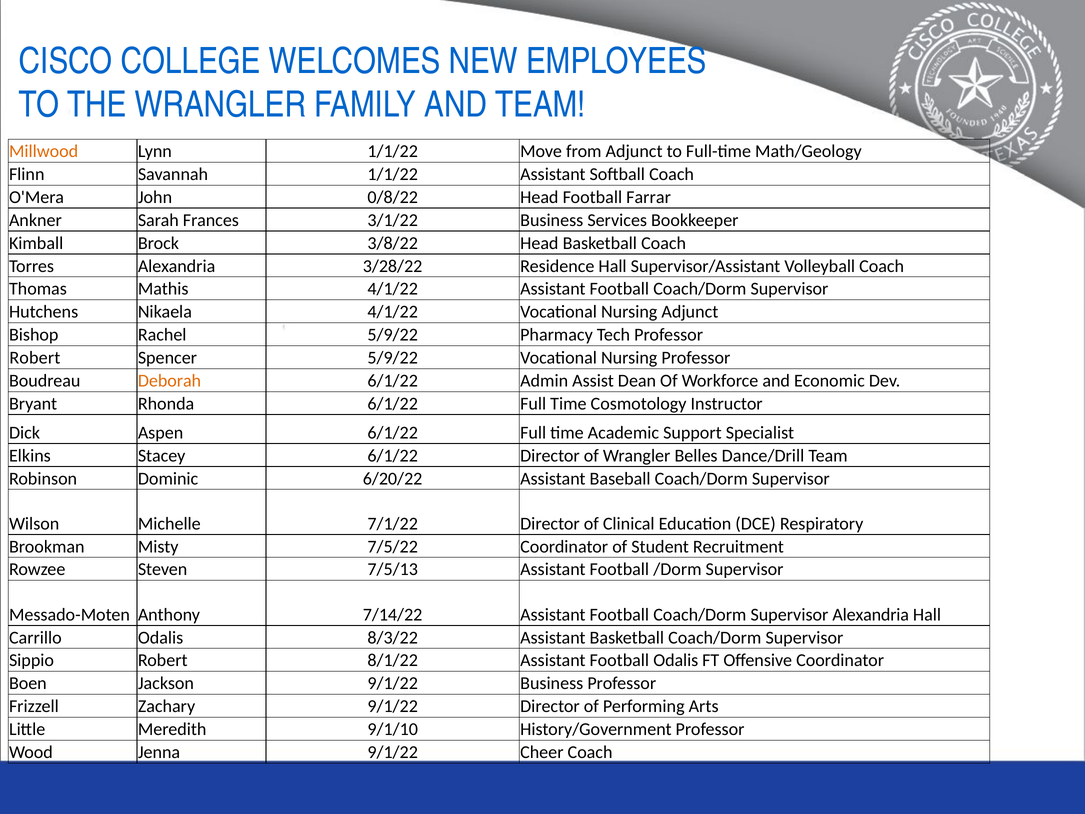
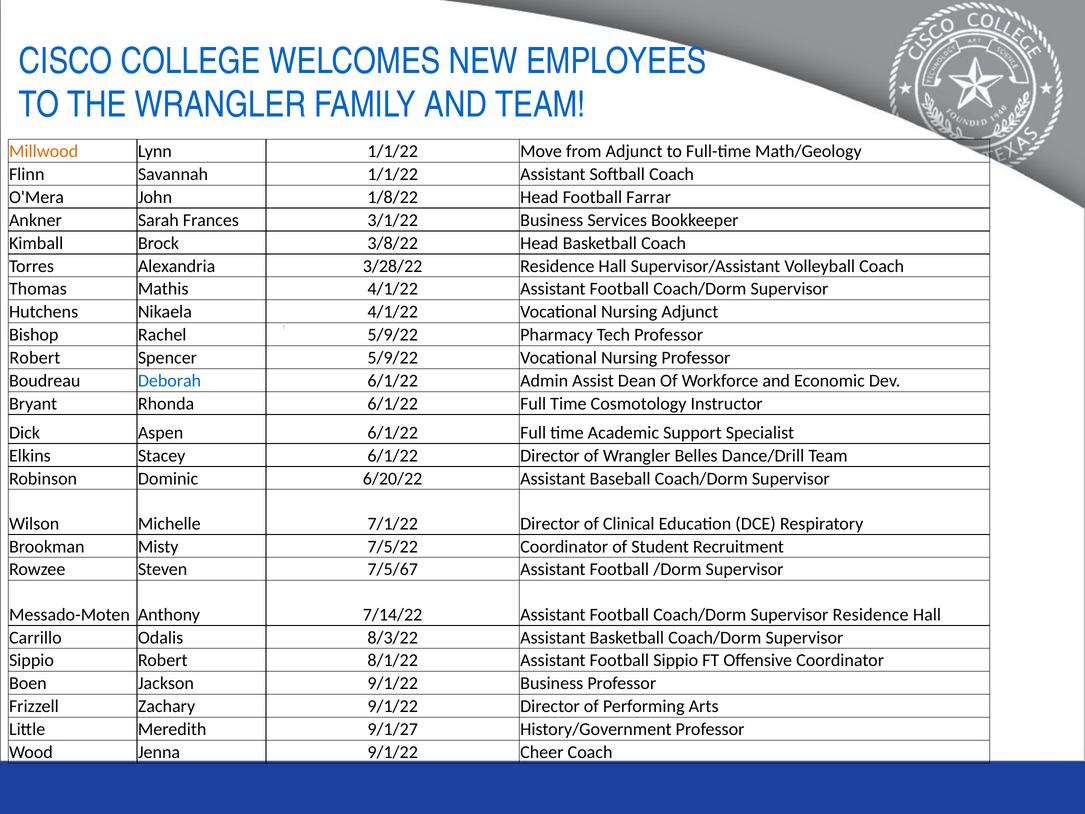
0/8/22: 0/8/22 -> 1/8/22
Deborah colour: orange -> blue
7/5/13: 7/5/13 -> 7/5/67
Supervisor Alexandria: Alexandria -> Residence
Football Odalis: Odalis -> Sippio
9/1/10: 9/1/10 -> 9/1/27
